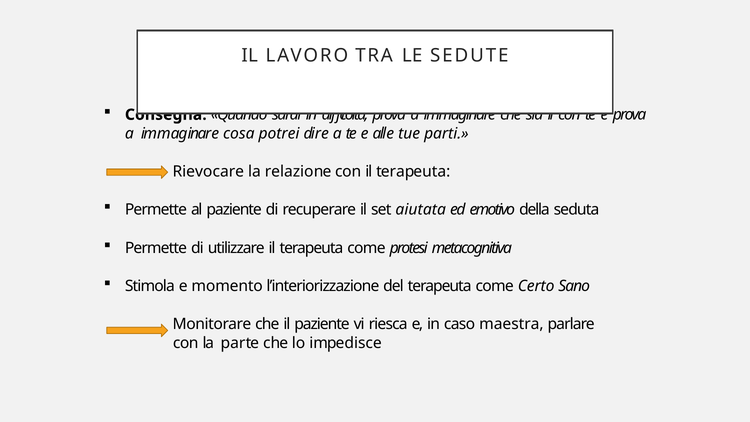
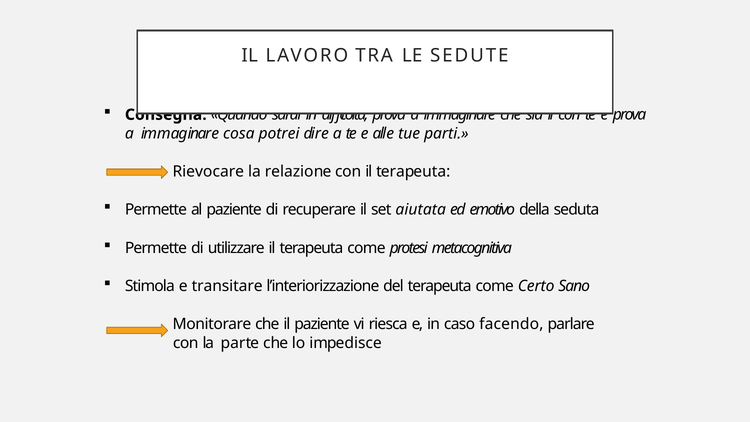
momento: momento -> transitare
maestra: maestra -> facendo
